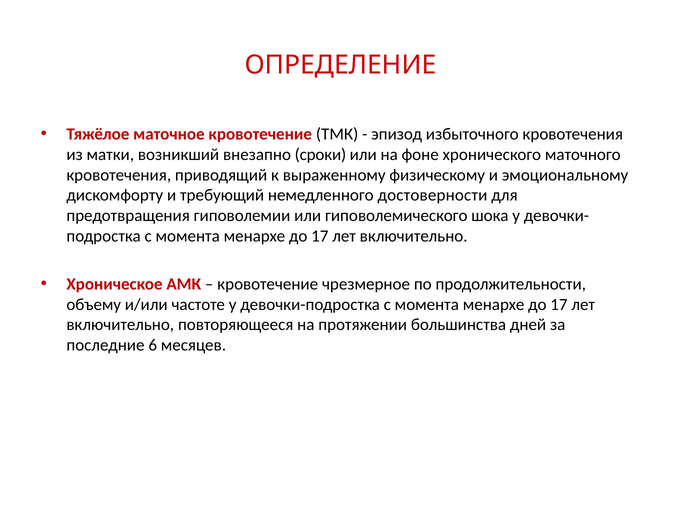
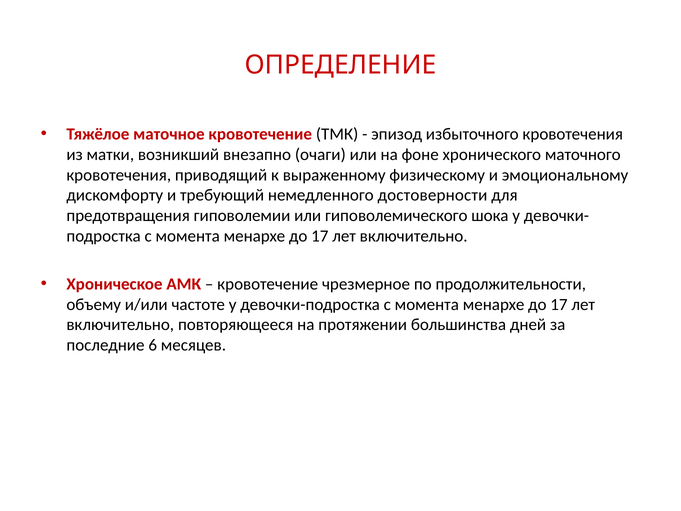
сроки: сроки -> очаги
